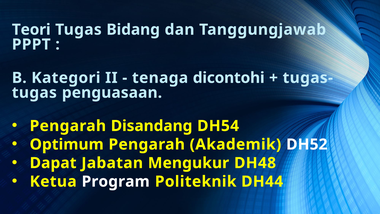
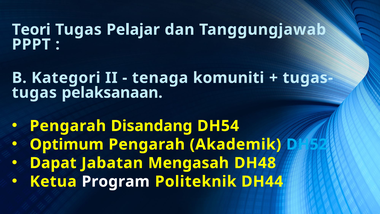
Bidang: Bidang -> Pelajar
dicontohi: dicontohi -> komuniti
penguasaan: penguasaan -> pelaksanaan
DH52 colour: white -> light blue
Mengukur: Mengukur -> Mengasah
